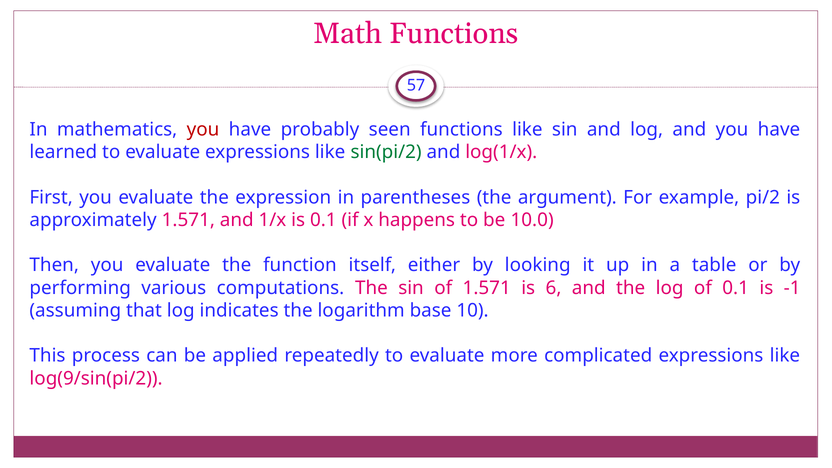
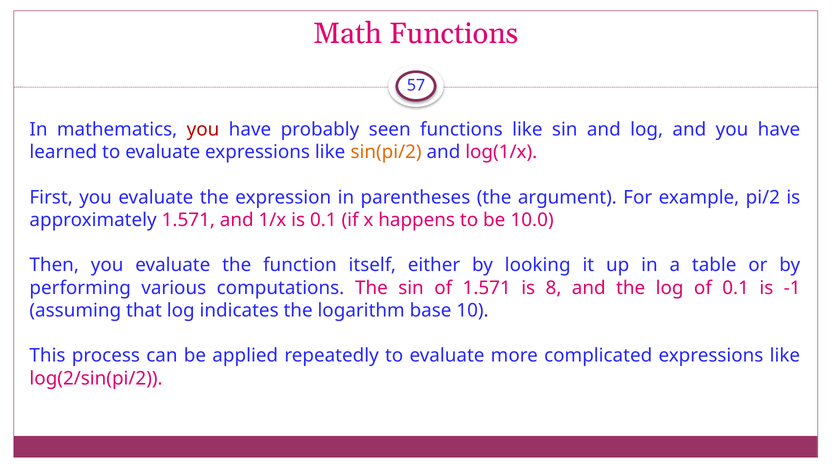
sin(pi/2 colour: green -> orange
6: 6 -> 8
log(9/sin(pi/2: log(9/sin(pi/2 -> log(2/sin(pi/2
